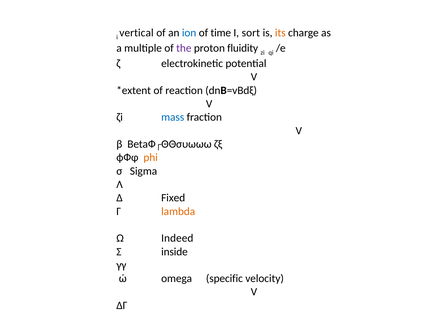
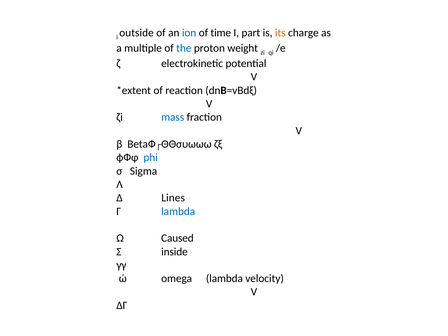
vertical: vertical -> outside
sort: sort -> part
the colour: purple -> blue
fluidity: fluidity -> weight
phi colour: orange -> blue
Fixed: Fixed -> Lines
lambda at (178, 211) colour: orange -> blue
Indeed: Indeed -> Caused
omega specific: specific -> lambda
